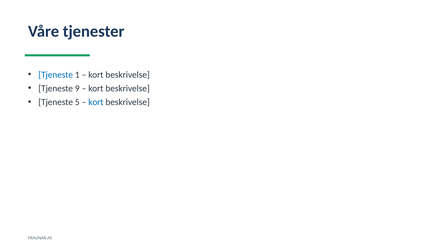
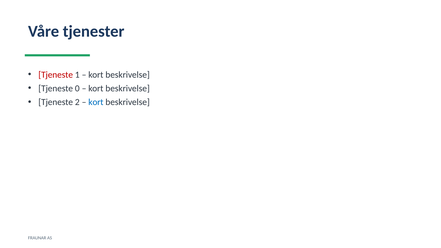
Tjeneste at (56, 75) colour: blue -> red
9: 9 -> 0
5: 5 -> 2
